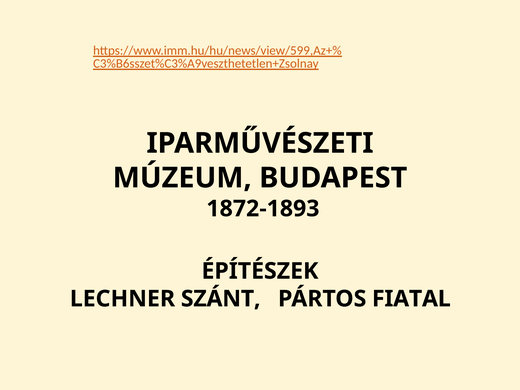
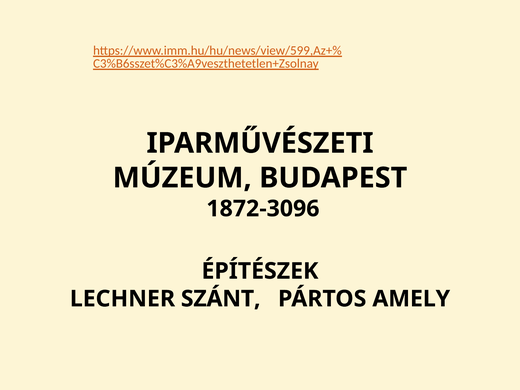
1872-1893: 1872-1893 -> 1872-3096
FIATAL: FIATAL -> AMELY
